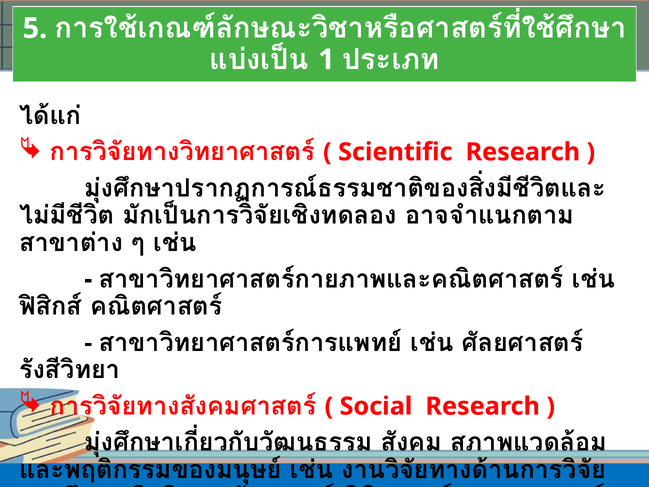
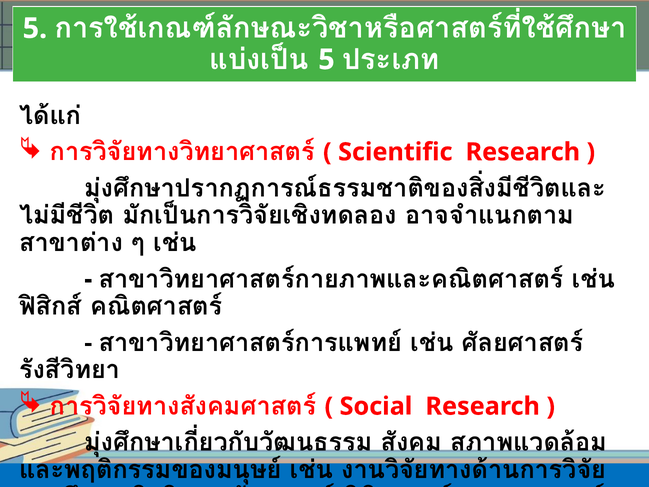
1 at (326, 60): 1 -> 5
